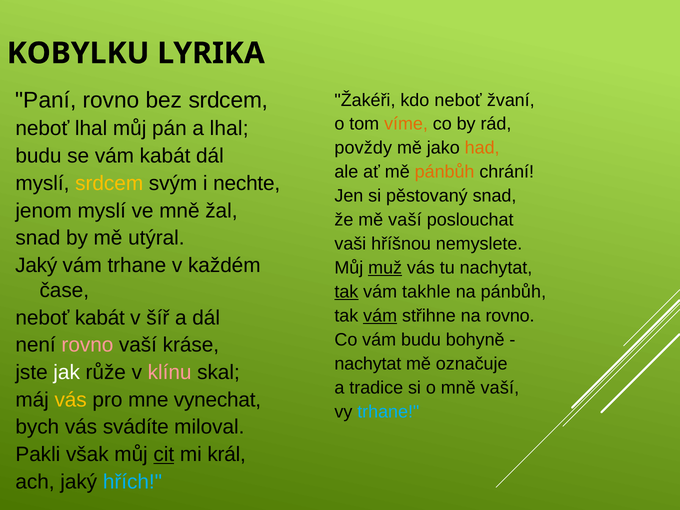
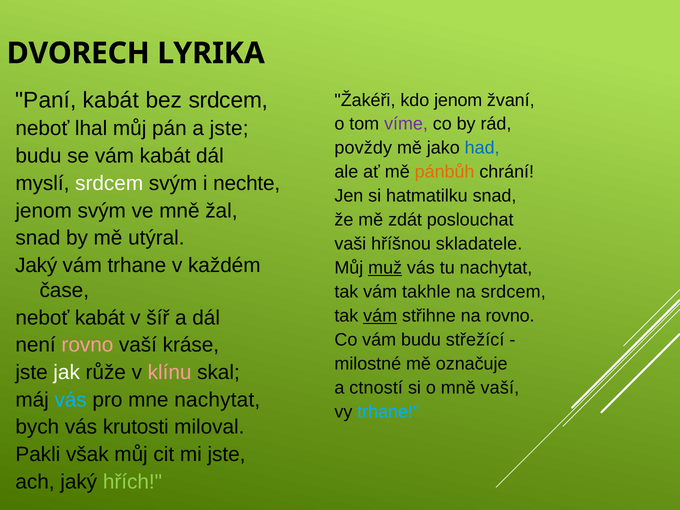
KOBYLKU: KOBYLKU -> DVORECH
Paní rovno: rovno -> kabát
kdo neboť: neboť -> jenom
víme colour: orange -> purple
a lhal: lhal -> jste
had colour: orange -> blue
srdcem at (109, 183) colour: yellow -> white
pěstovaný: pěstovaný -> hatmatilku
jenom myslí: myslí -> svým
mě vaší: vaší -> zdát
nemyslete: nemyslete -> skladatele
tak at (346, 292) underline: present -> none
na pánbůh: pánbůh -> srdcem
bohyně: bohyně -> střežící
nachytat at (368, 364): nachytat -> milostné
tradice: tradice -> ctností
vás at (71, 400) colour: yellow -> light blue
mne vynechat: vynechat -> nachytat
svádíte: svádíte -> krutosti
cit underline: present -> none
mi král: král -> jste
hřích colour: light blue -> light green
